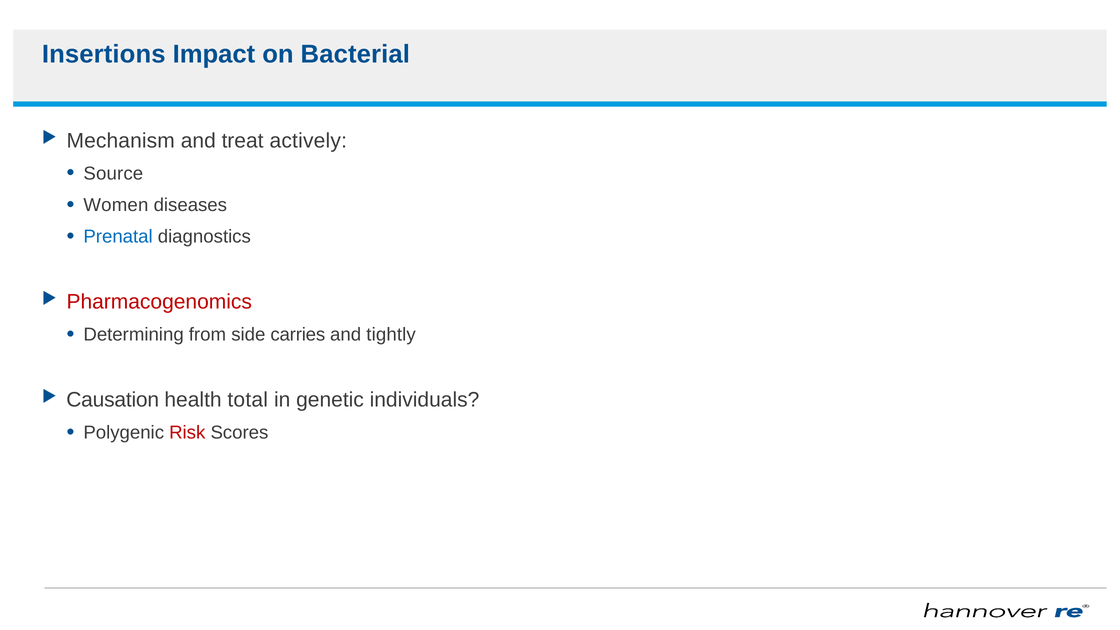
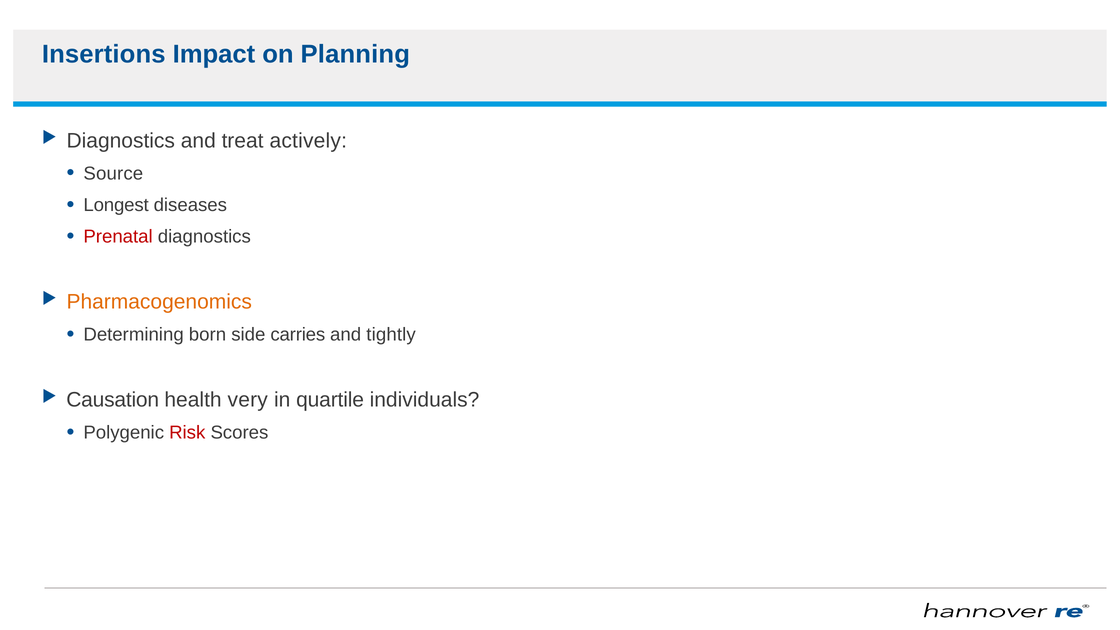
Bacterial: Bacterial -> Planning
Mechanism at (121, 141): Mechanism -> Diagnostics
Women: Women -> Longest
Prenatal colour: blue -> red
Pharmacogenomics colour: red -> orange
from: from -> born
total: total -> very
genetic: genetic -> quartile
